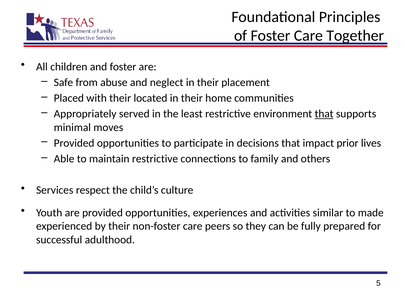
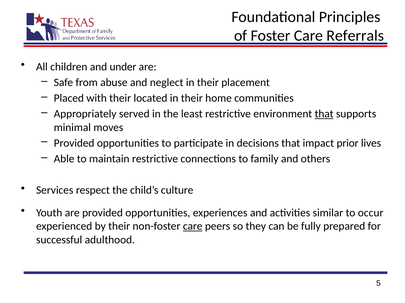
Together: Together -> Referrals
and foster: foster -> under
made: made -> occur
care at (193, 227) underline: none -> present
